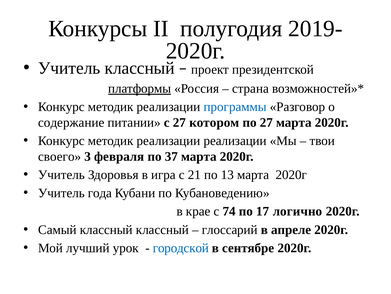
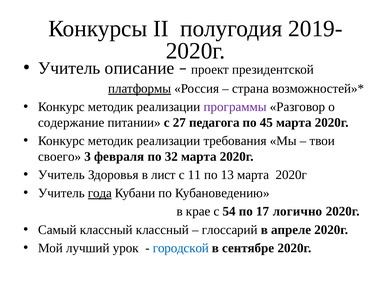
Учитель классный: классный -> описание
программы colour: blue -> purple
котором: котором -> педагога
по 27: 27 -> 45
реализации реализации: реализации -> требования
37: 37 -> 32
игра: игра -> лист
21: 21 -> 11
года underline: none -> present
74: 74 -> 54
